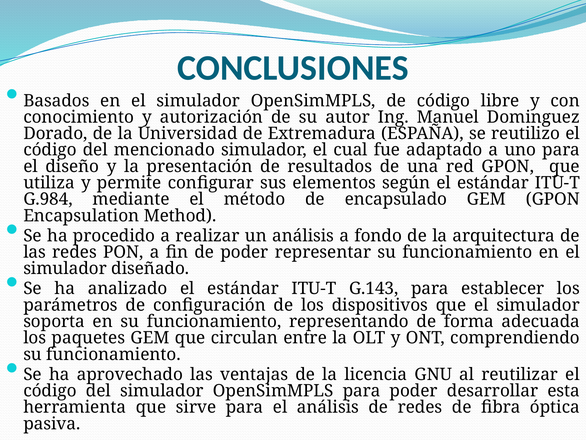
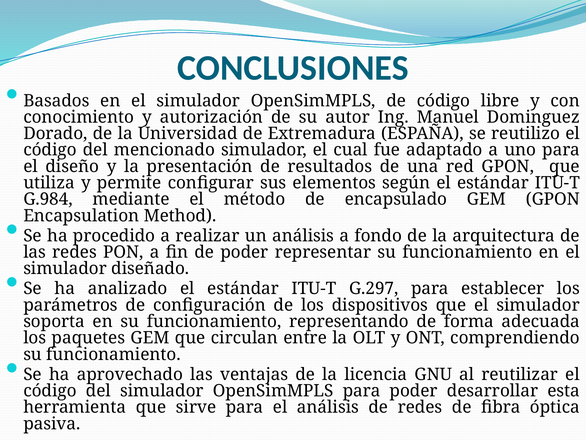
G.143: G.143 -> G.297
